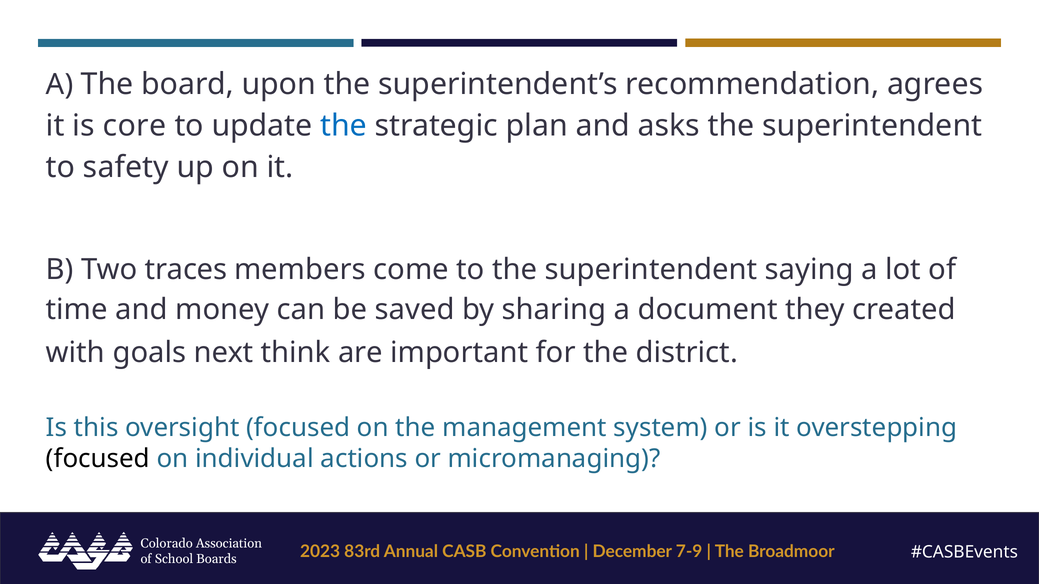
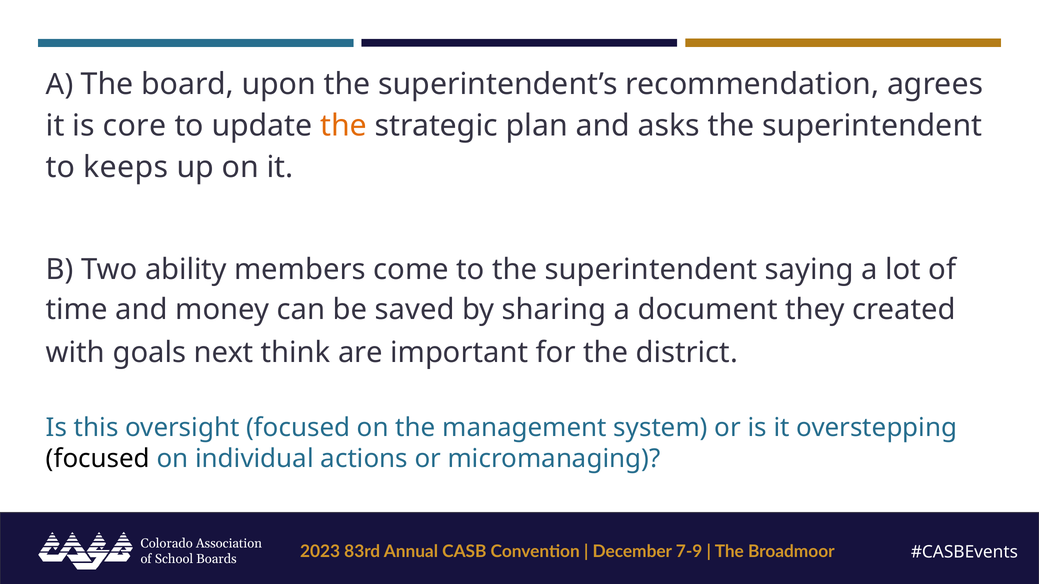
the at (344, 126) colour: blue -> orange
safety: safety -> keeps
traces: traces -> ability
